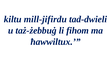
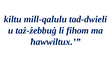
mill-jifirdu: mill-jifirdu -> mill-qalulu
